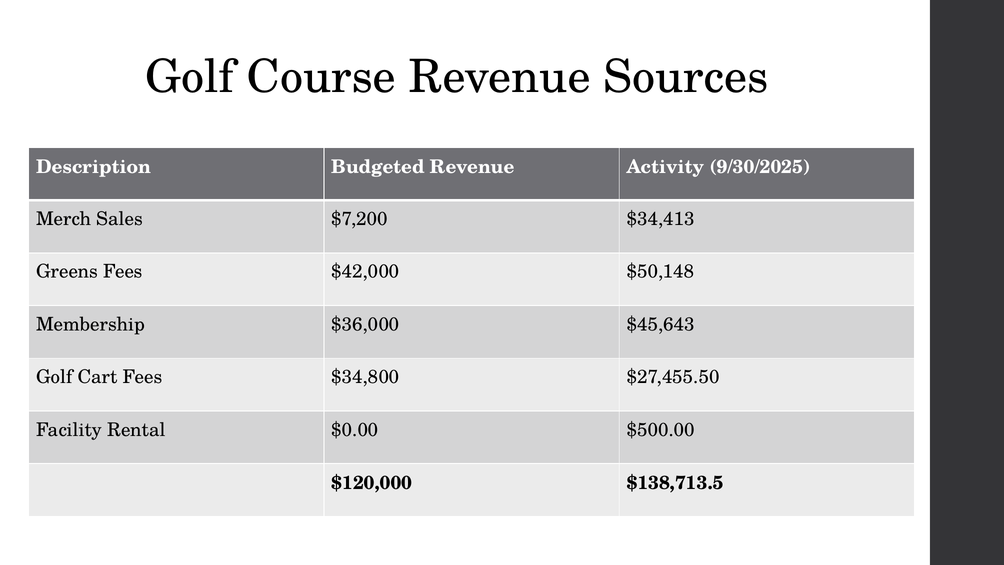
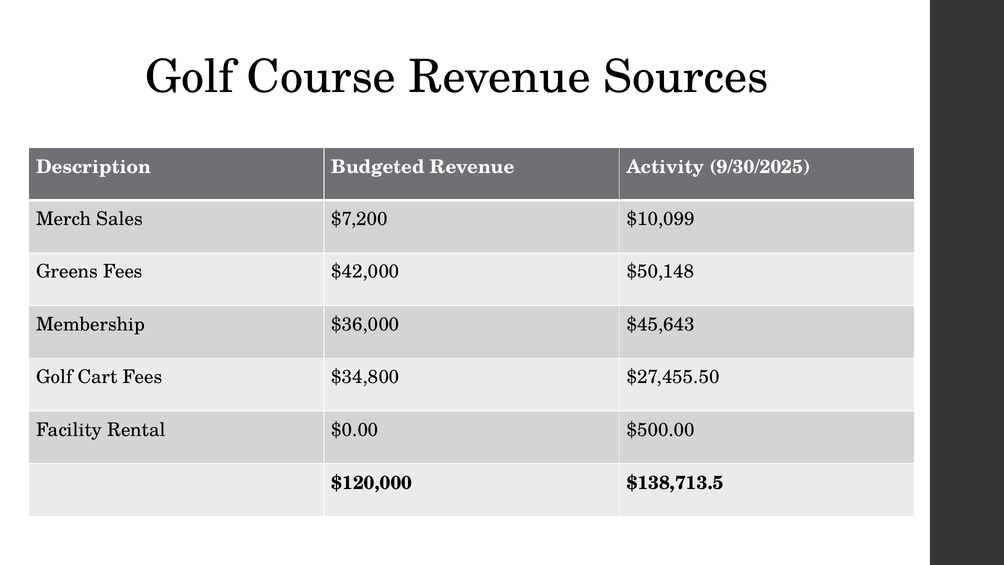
$34,413: $34,413 -> $10,099
